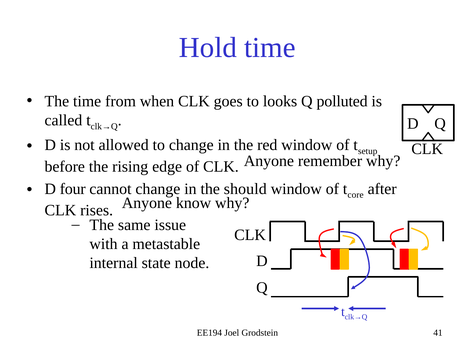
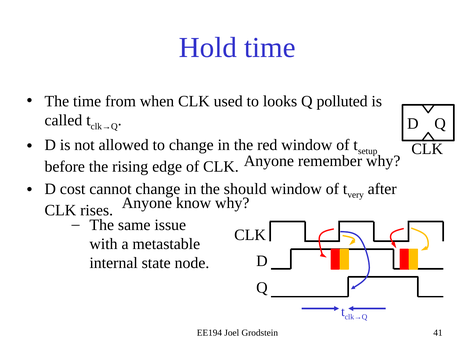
goes: goes -> used
four: four -> cost
core: core -> very
